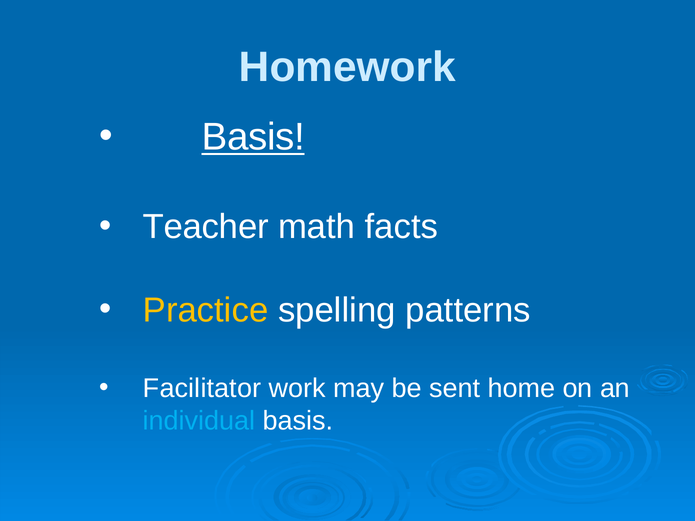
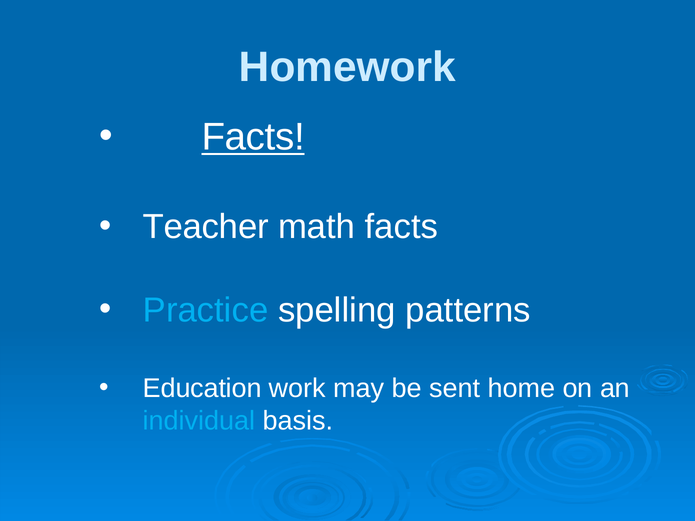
Basis at (253, 137): Basis -> Facts
Practice colour: yellow -> light blue
Facilitator: Facilitator -> Education
